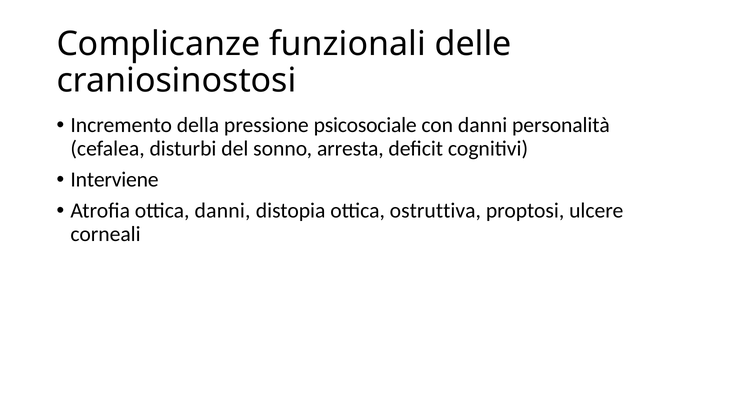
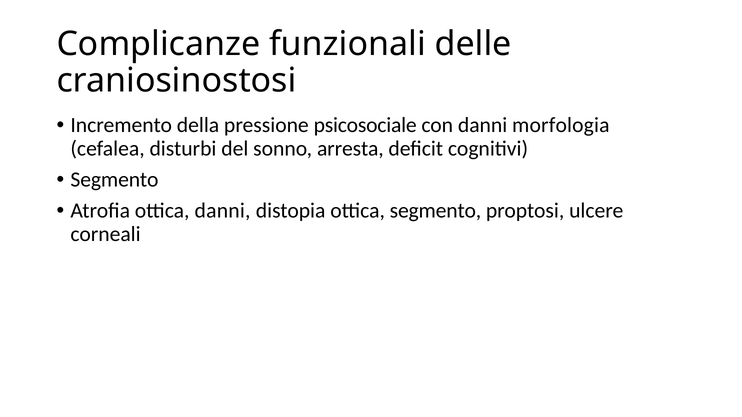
personalità: personalità -> morfologia
Interviene at (115, 180): Interviene -> Segmento
ottica ostruttiva: ostruttiva -> segmento
